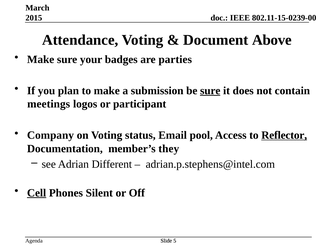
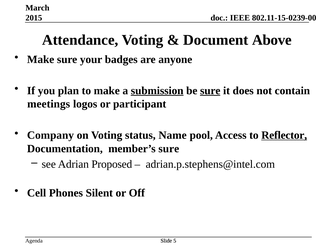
parties: parties -> anyone
submission underline: none -> present
Email: Email -> Name
member’s they: they -> sure
Different: Different -> Proposed
Cell underline: present -> none
